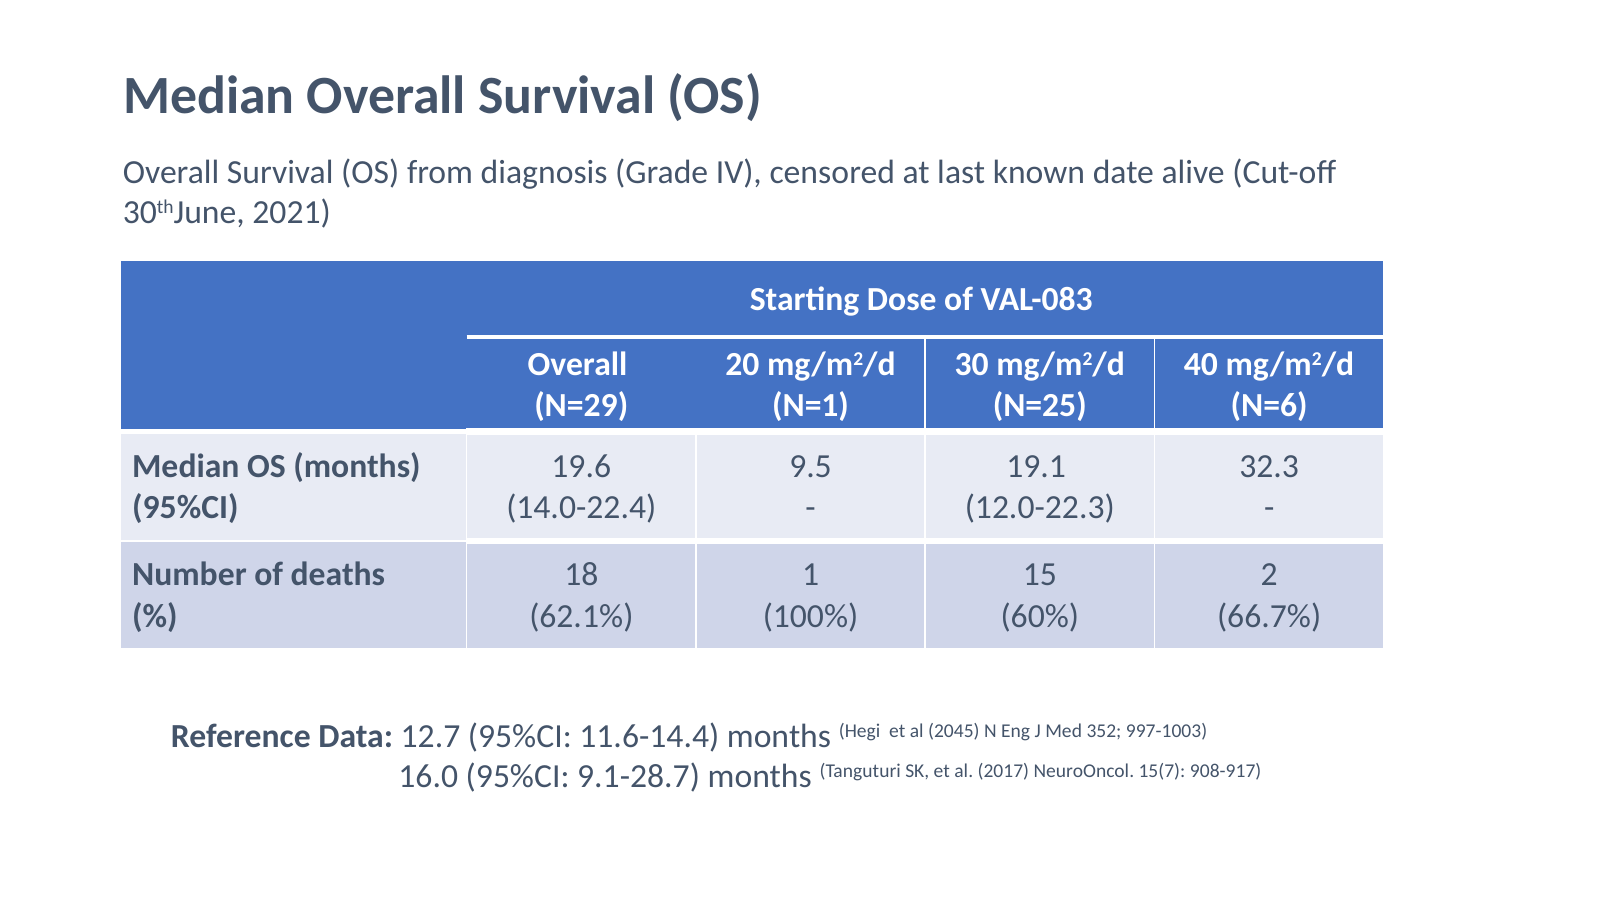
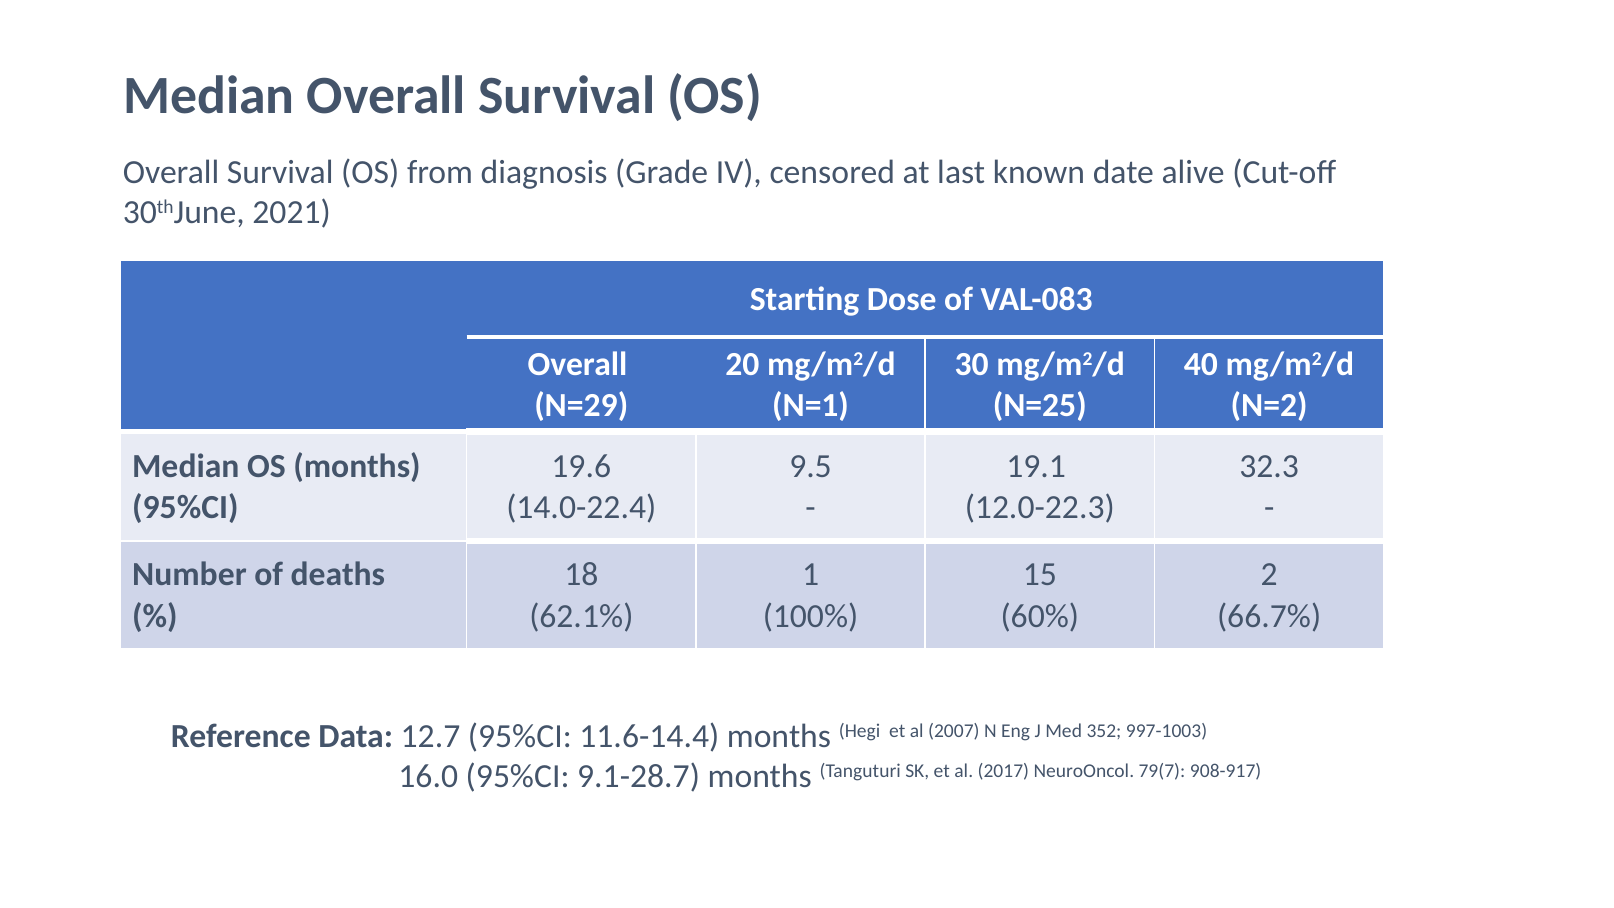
N=6: N=6 -> N=2
2045: 2045 -> 2007
15(7: 15(7 -> 79(7
